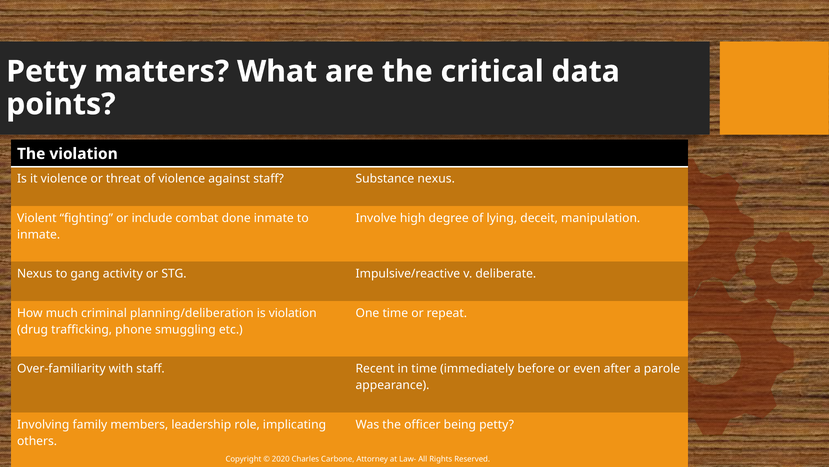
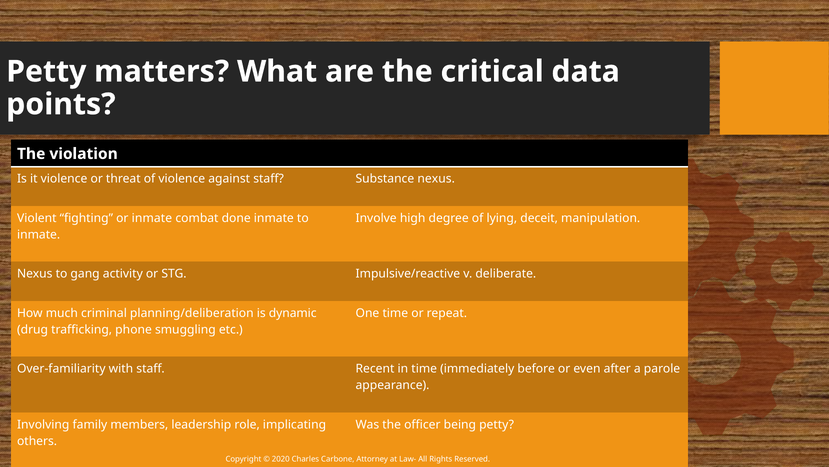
or include: include -> inmate
is violation: violation -> dynamic
